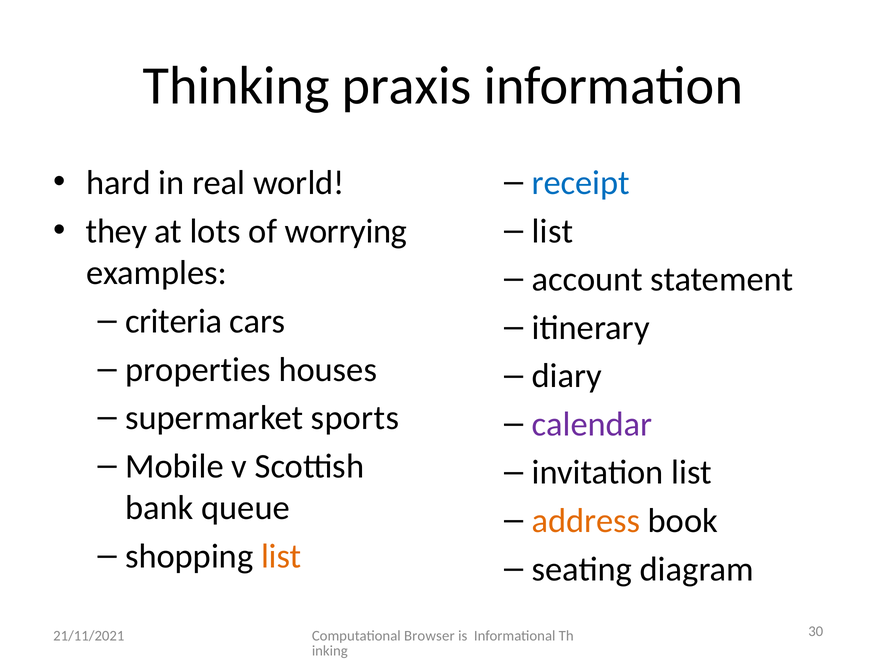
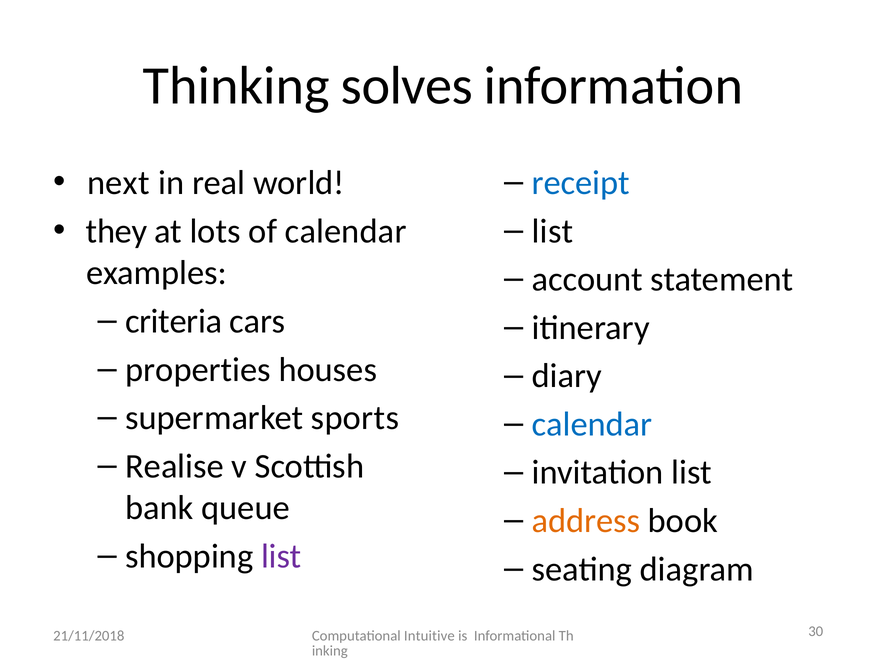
praxis: praxis -> solves
hard: hard -> next
of worrying: worrying -> calendar
calendar at (592, 424) colour: purple -> blue
Mobile: Mobile -> Realise
list at (281, 556) colour: orange -> purple
Browser: Browser -> Intuitive
21/11/2021: 21/11/2021 -> 21/11/2018
